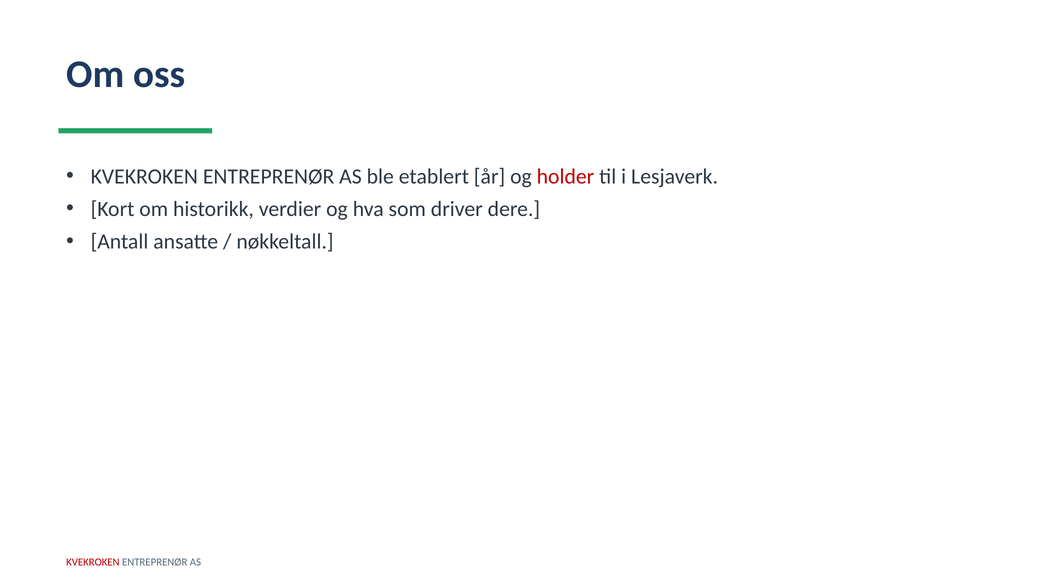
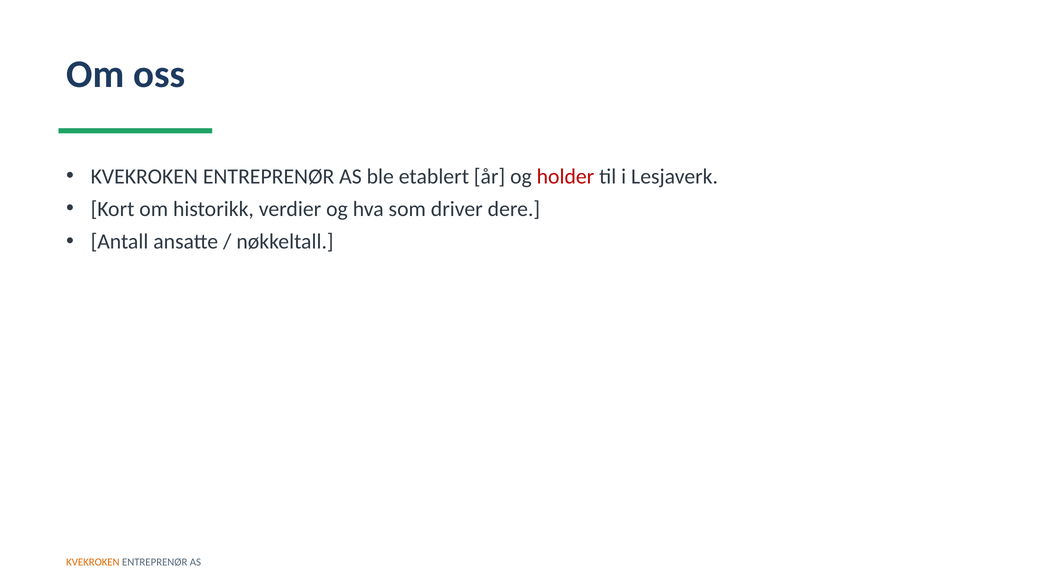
KVEKROKEN at (93, 562) colour: red -> orange
